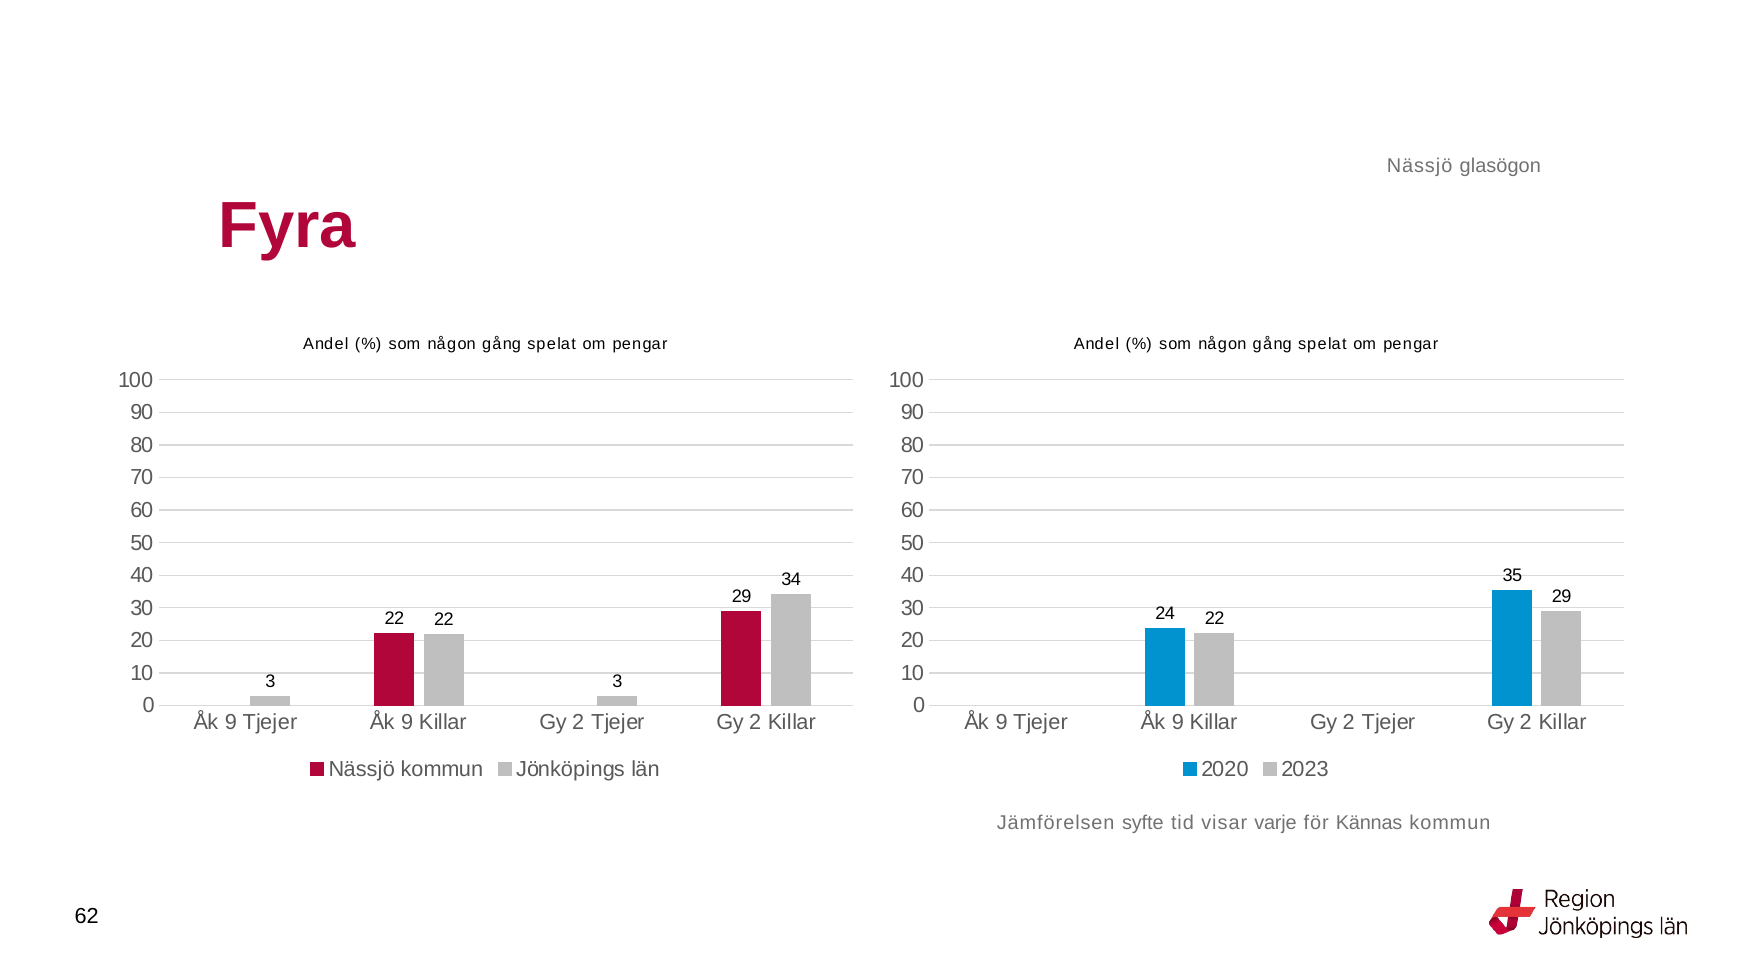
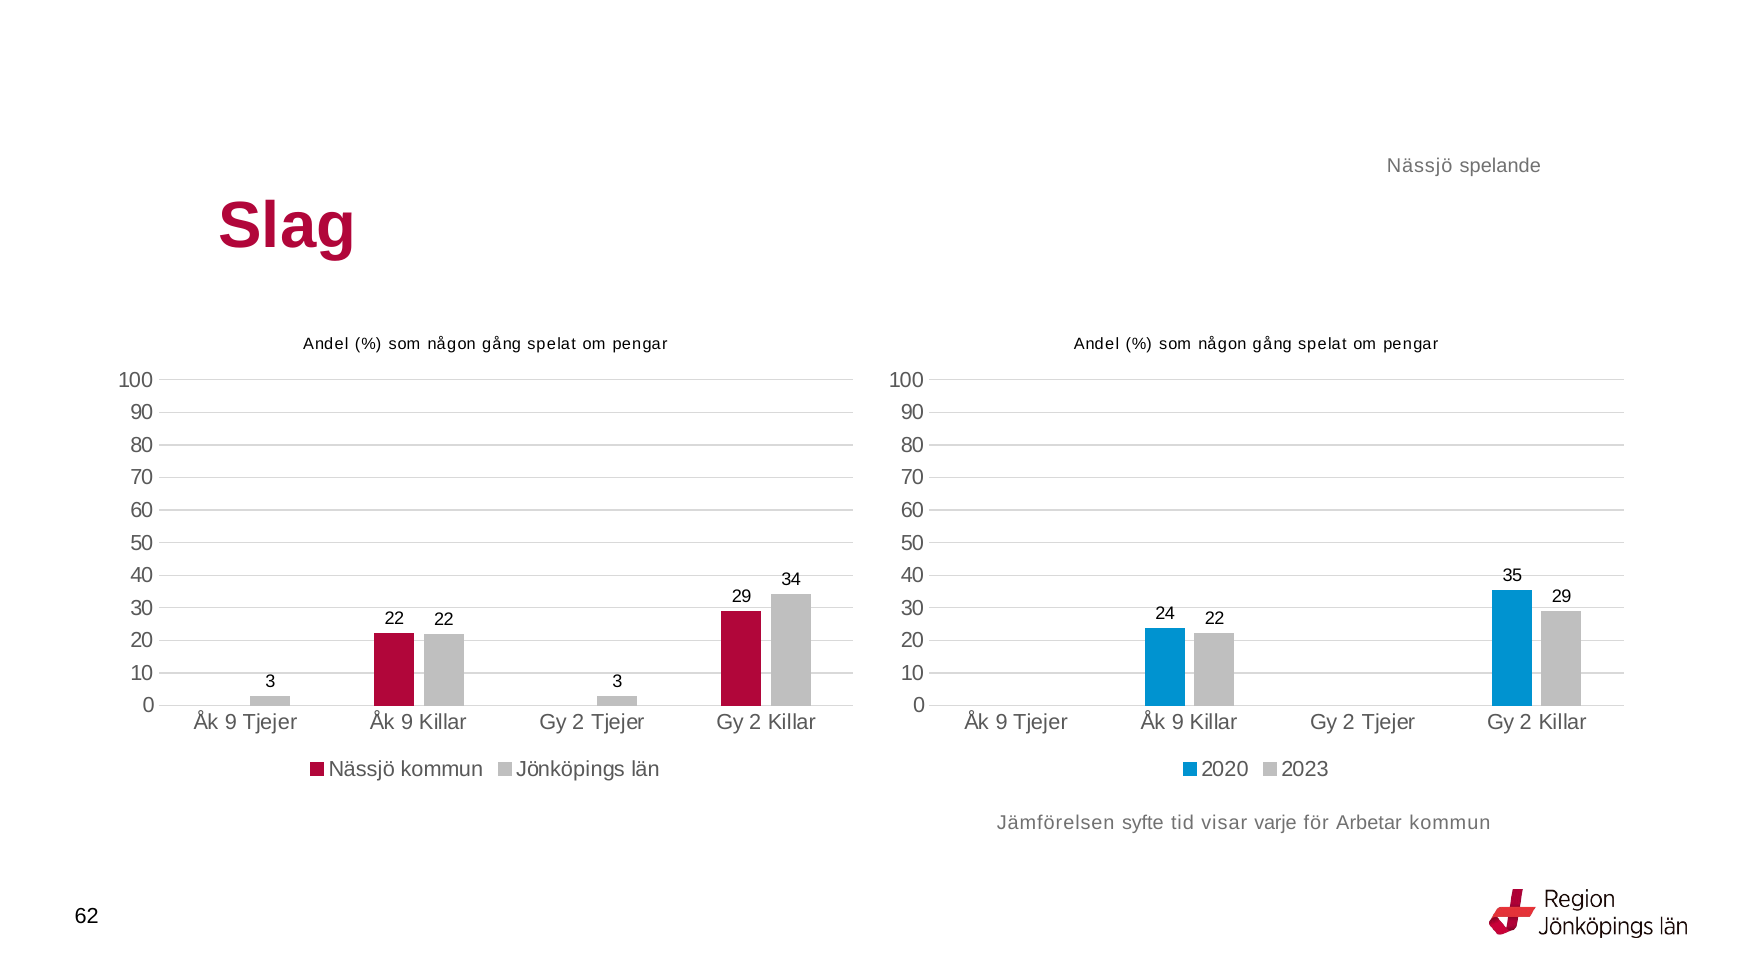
glasögon: glasögon -> spelande
Fyra: Fyra -> Slag
Kännas: Kännas -> Arbetar
